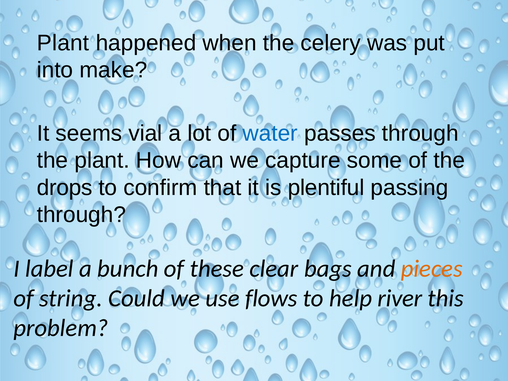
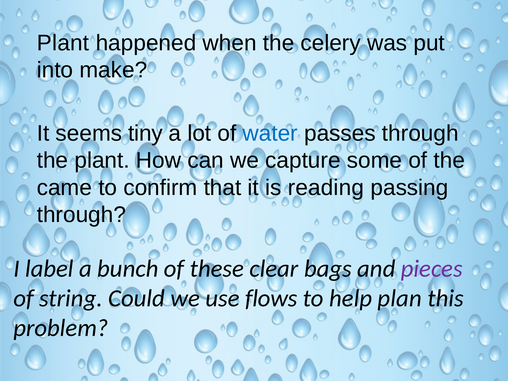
vial: vial -> tiny
drops: drops -> came
plentiful: plentiful -> reading
pieces colour: orange -> purple
river: river -> plan
